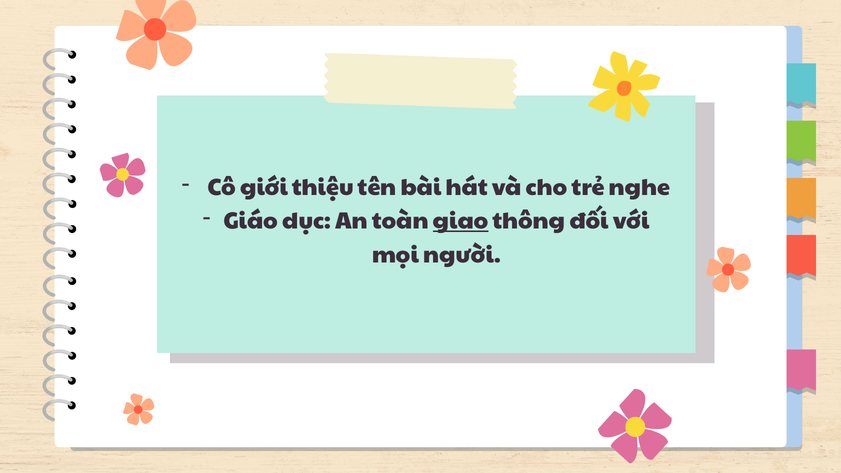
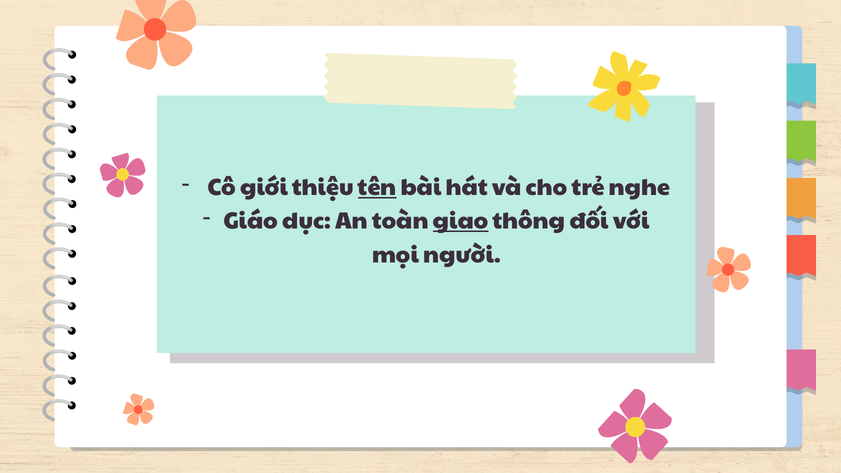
tên underline: none -> present
